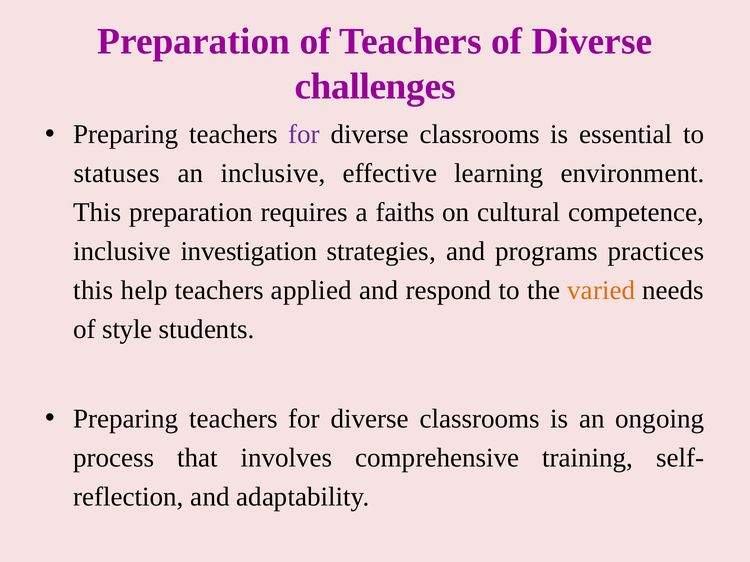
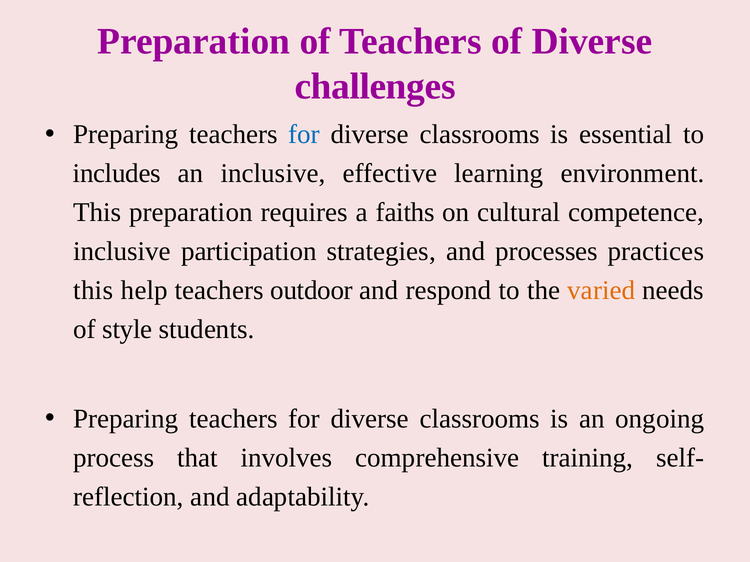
for at (304, 135) colour: purple -> blue
statuses: statuses -> includes
investigation: investigation -> participation
programs: programs -> processes
applied: applied -> outdoor
